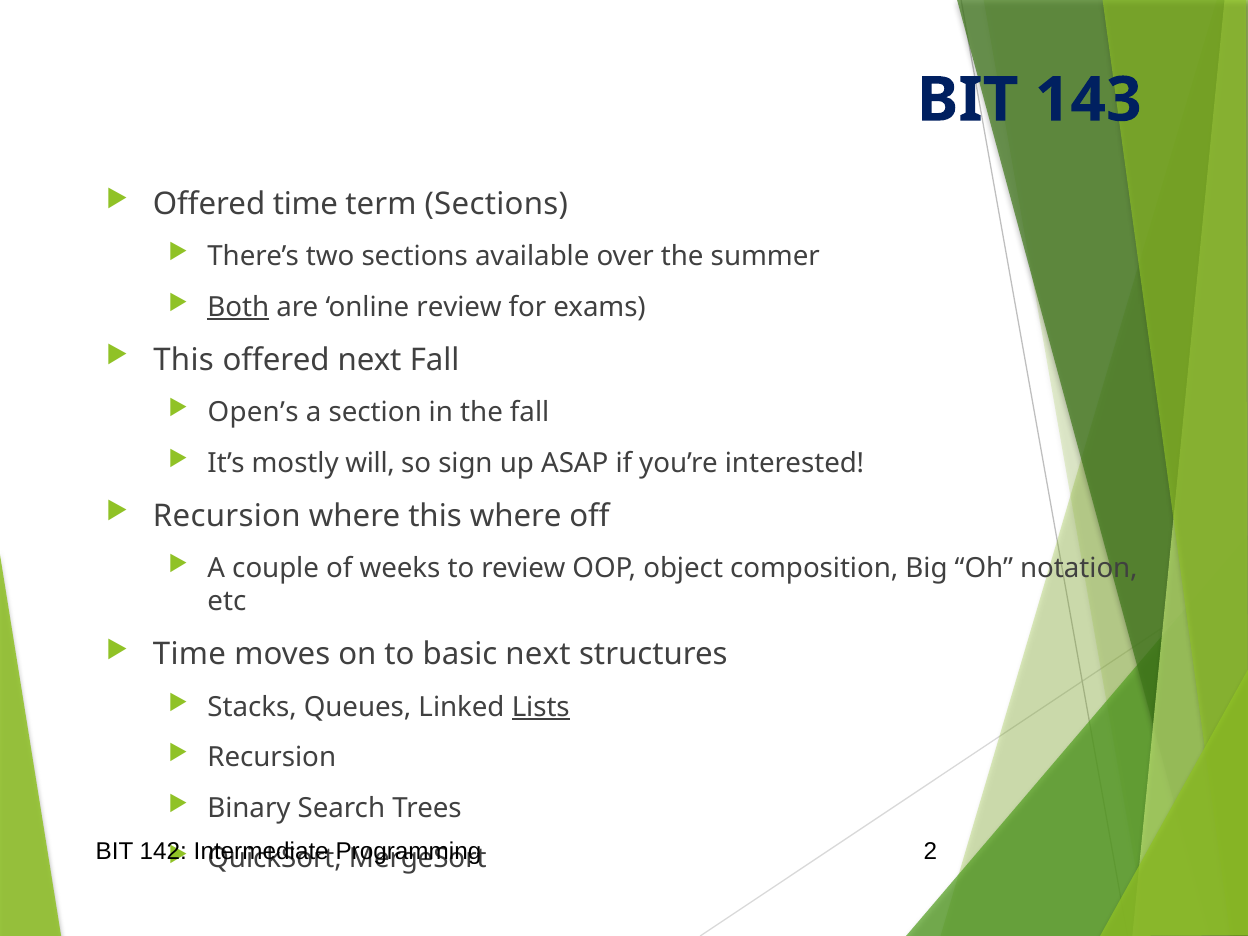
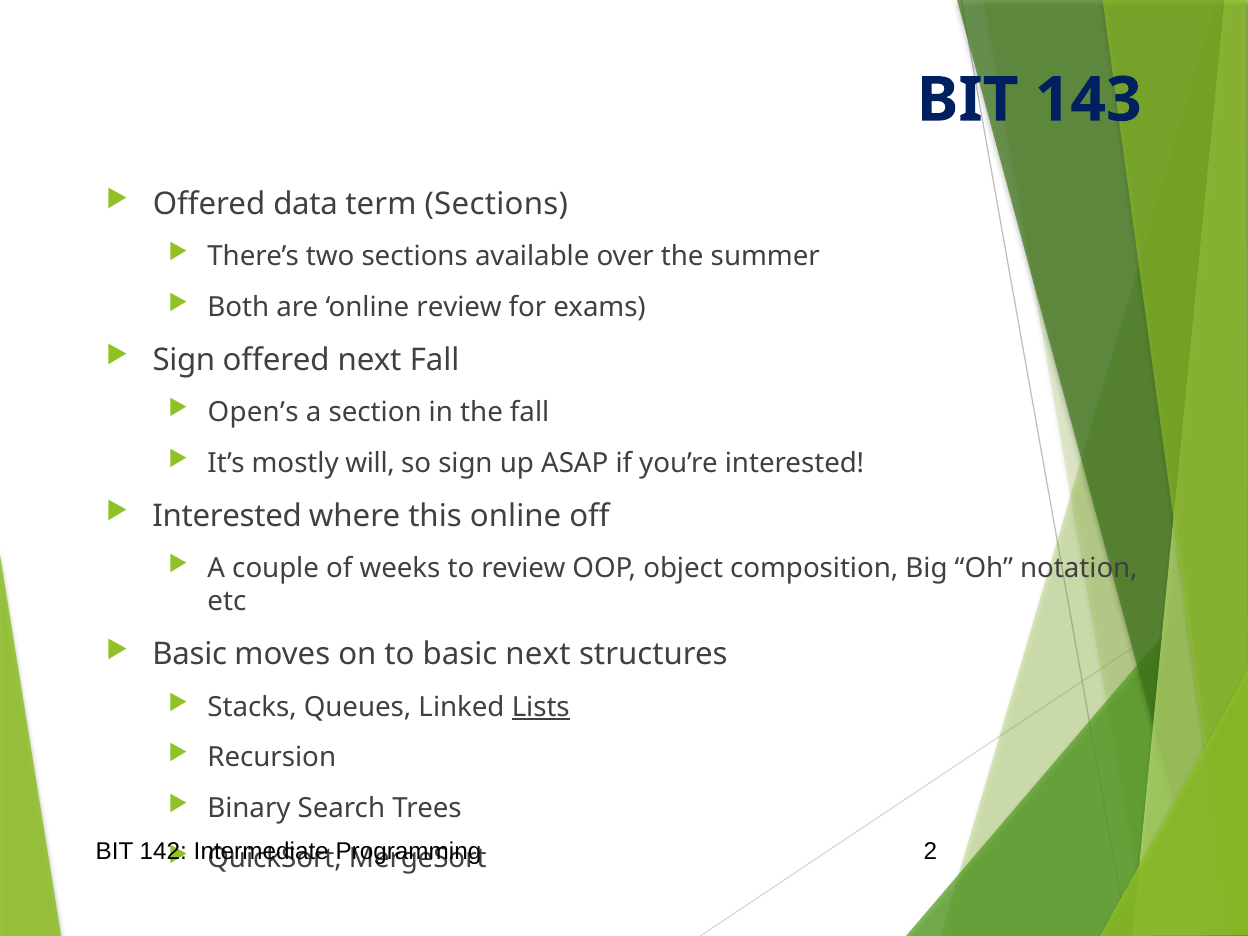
Offered time: time -> data
Both underline: present -> none
This at (184, 360): This -> Sign
Recursion at (227, 516): Recursion -> Interested
this where: where -> online
Time at (189, 655): Time -> Basic
